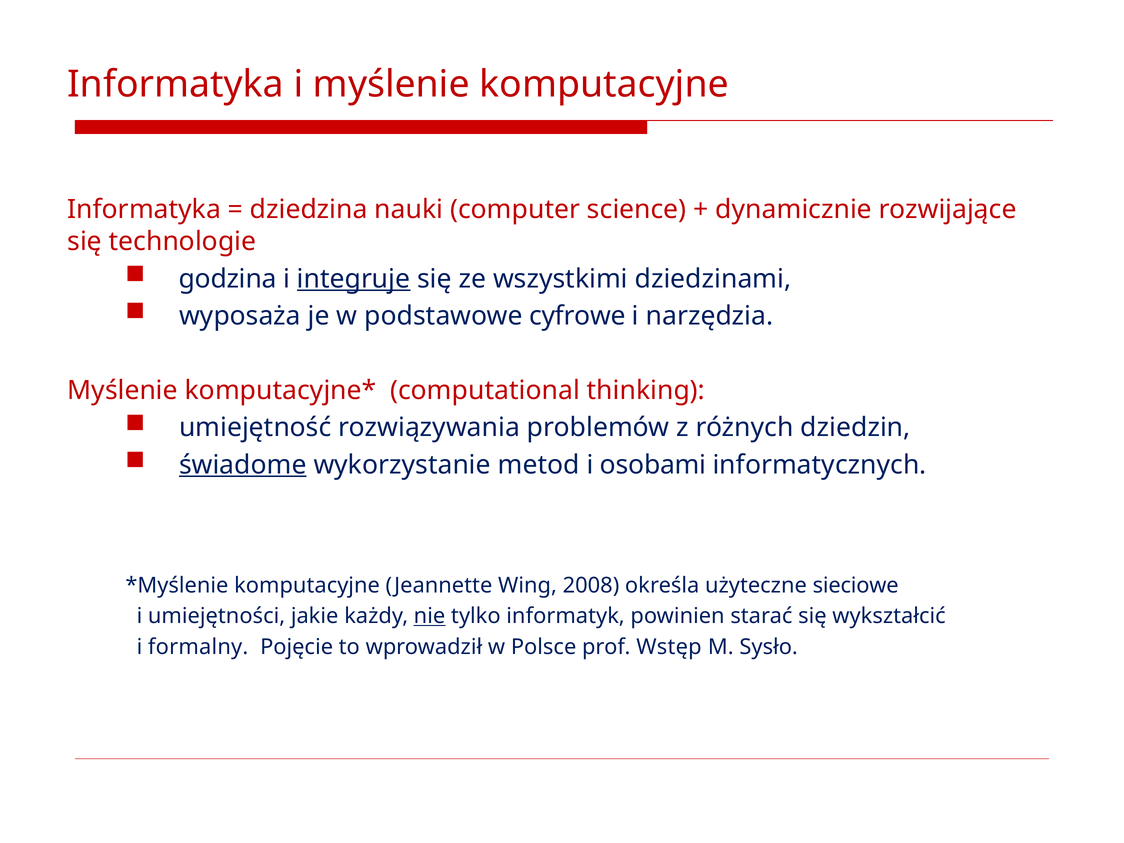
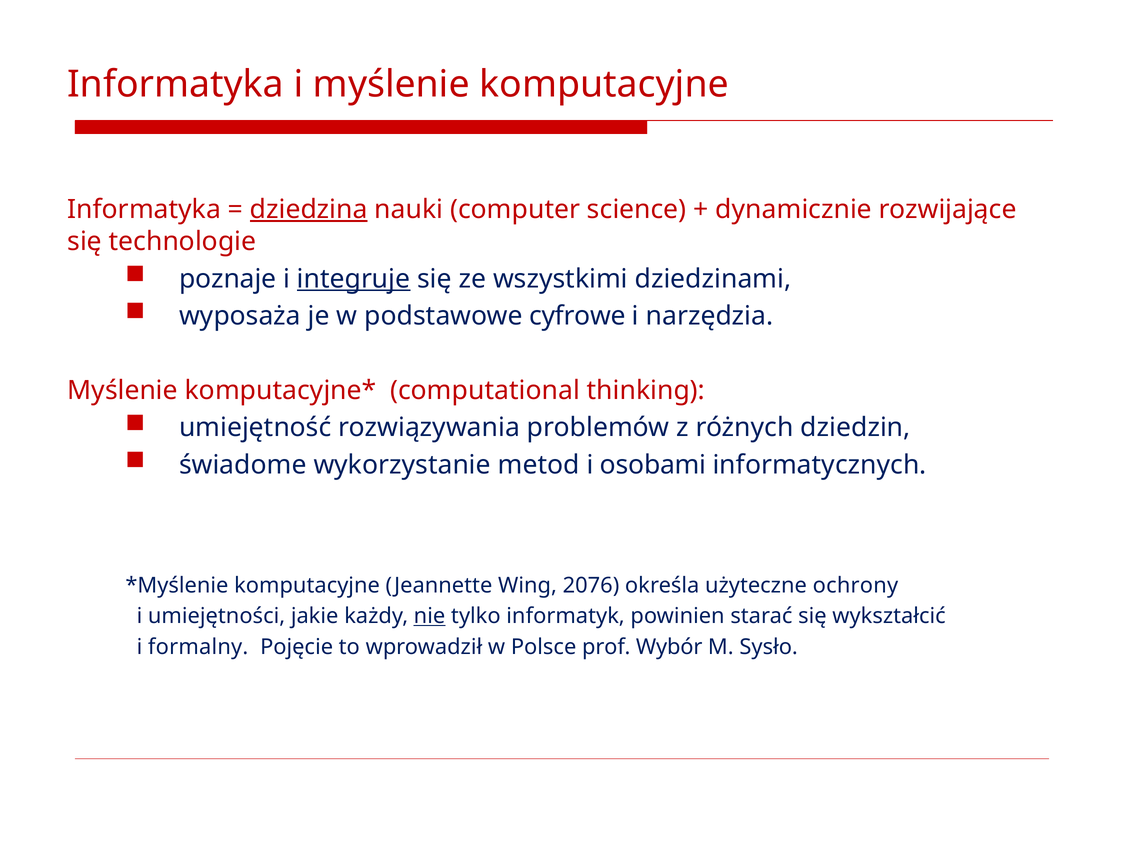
dziedzina underline: none -> present
godzina: godzina -> poznaje
świadome underline: present -> none
2008: 2008 -> 2076
sieciowe: sieciowe -> ochrony
Wstęp: Wstęp -> Wybór
